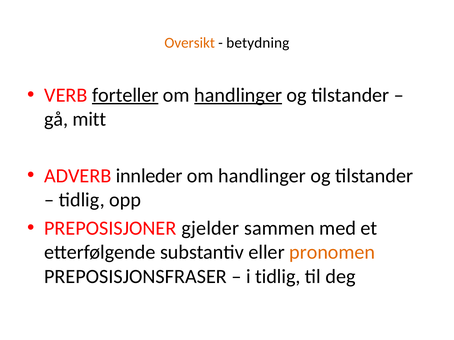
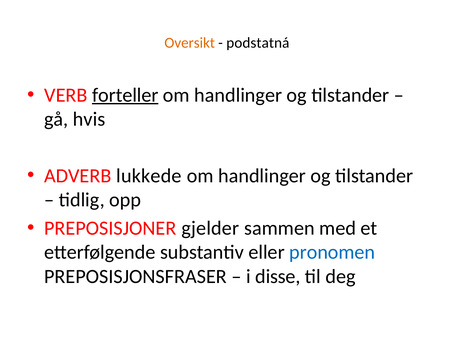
betydning: betydning -> podstatná
handlinger at (238, 95) underline: present -> none
mitt: mitt -> hvis
innleder: innleder -> lukkede
pronomen colour: orange -> blue
i tidlig: tidlig -> disse
